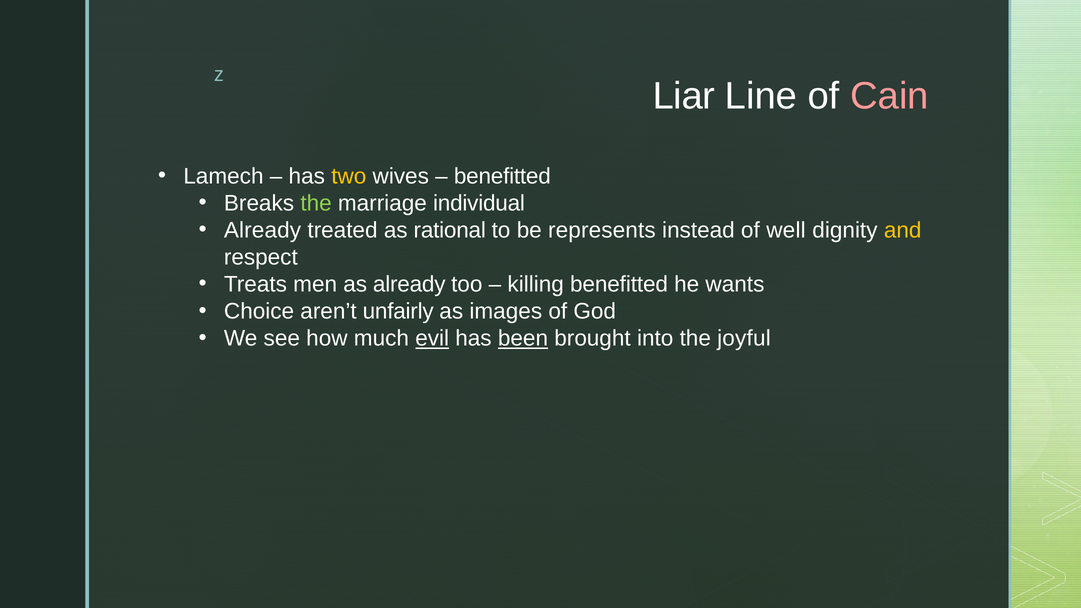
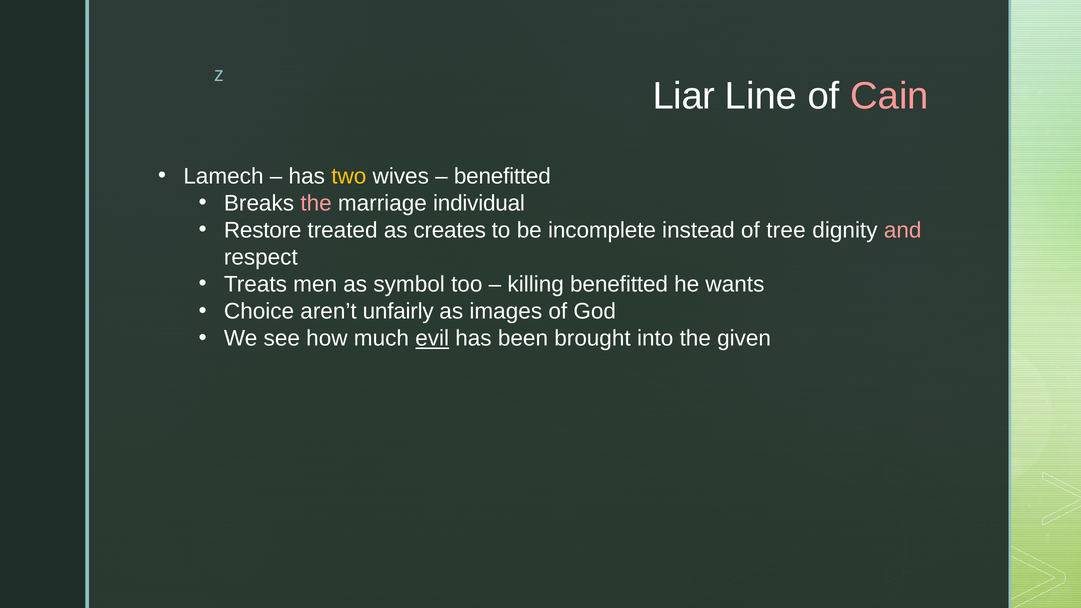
the at (316, 203) colour: light green -> pink
Already at (263, 230): Already -> Restore
rational: rational -> creates
represents: represents -> incomplete
well: well -> tree
and colour: yellow -> pink
as already: already -> symbol
been underline: present -> none
joyful: joyful -> given
